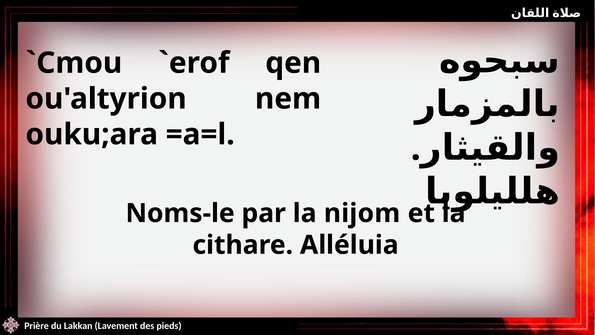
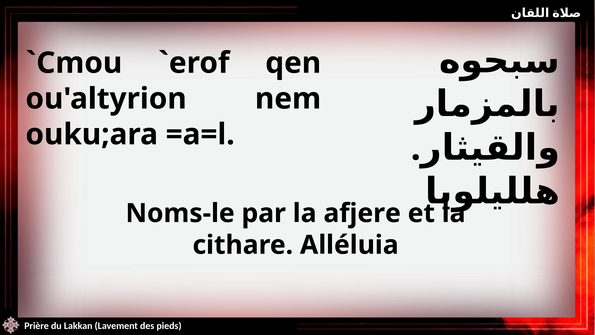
nijom: nijom -> afjere
